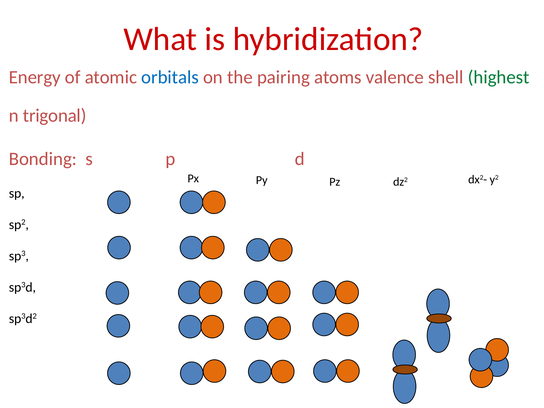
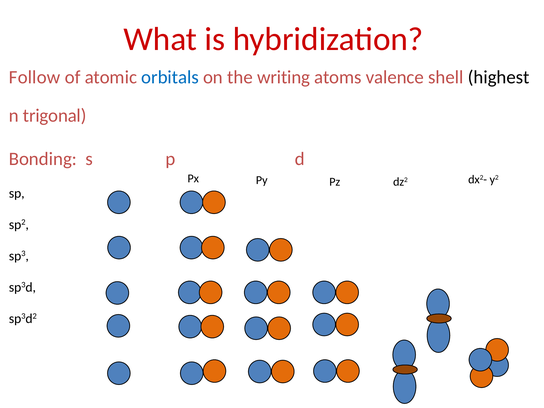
Energy: Energy -> Follow
pairing: pairing -> writing
highest colour: green -> black
